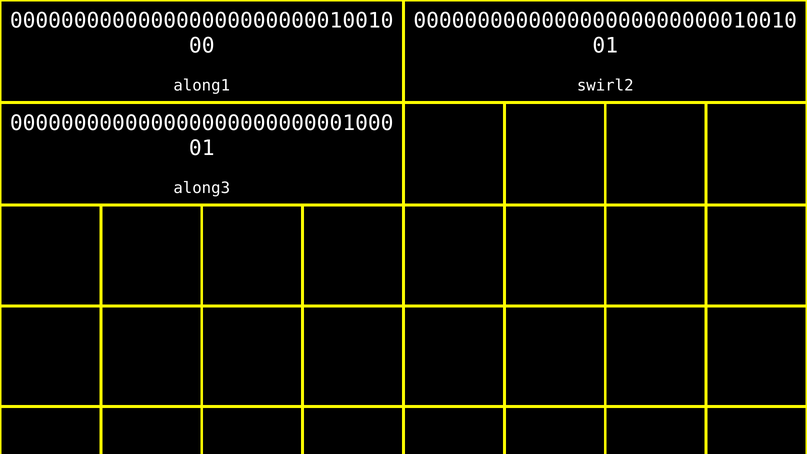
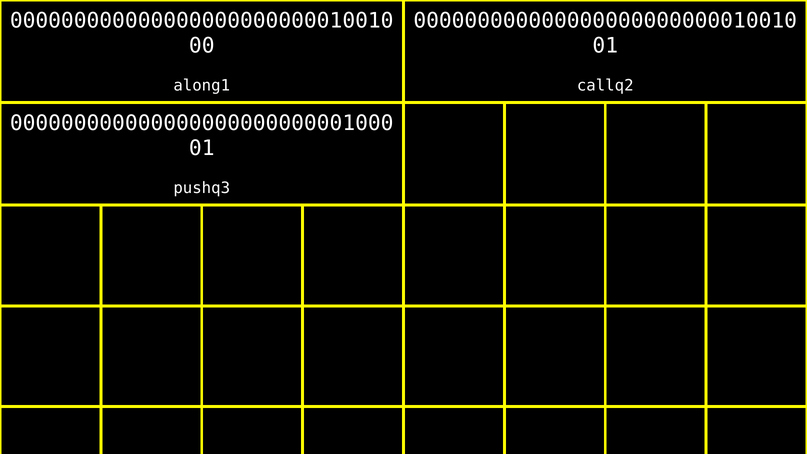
swirl2: swirl2 -> callq2
along3: along3 -> pushq3
